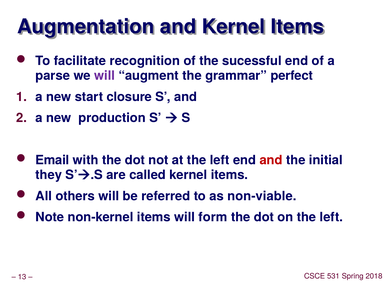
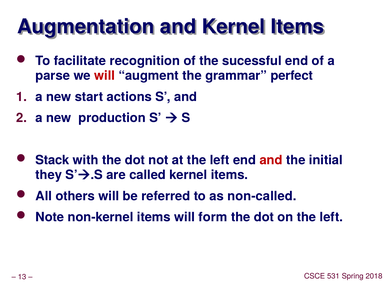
will at (105, 76) colour: purple -> red
closure: closure -> actions
Email: Email -> Stack
non-viable: non-viable -> non-called
